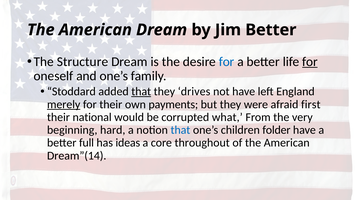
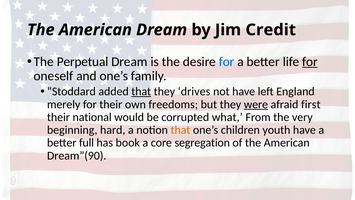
Jim Better: Better -> Credit
Structure: Structure -> Perpetual
merely underline: present -> none
payments: payments -> freedoms
were underline: none -> present
that at (180, 130) colour: blue -> orange
folder: folder -> youth
ideas: ideas -> book
throughout: throughout -> segregation
Dream”(14: Dream”(14 -> Dream”(90
